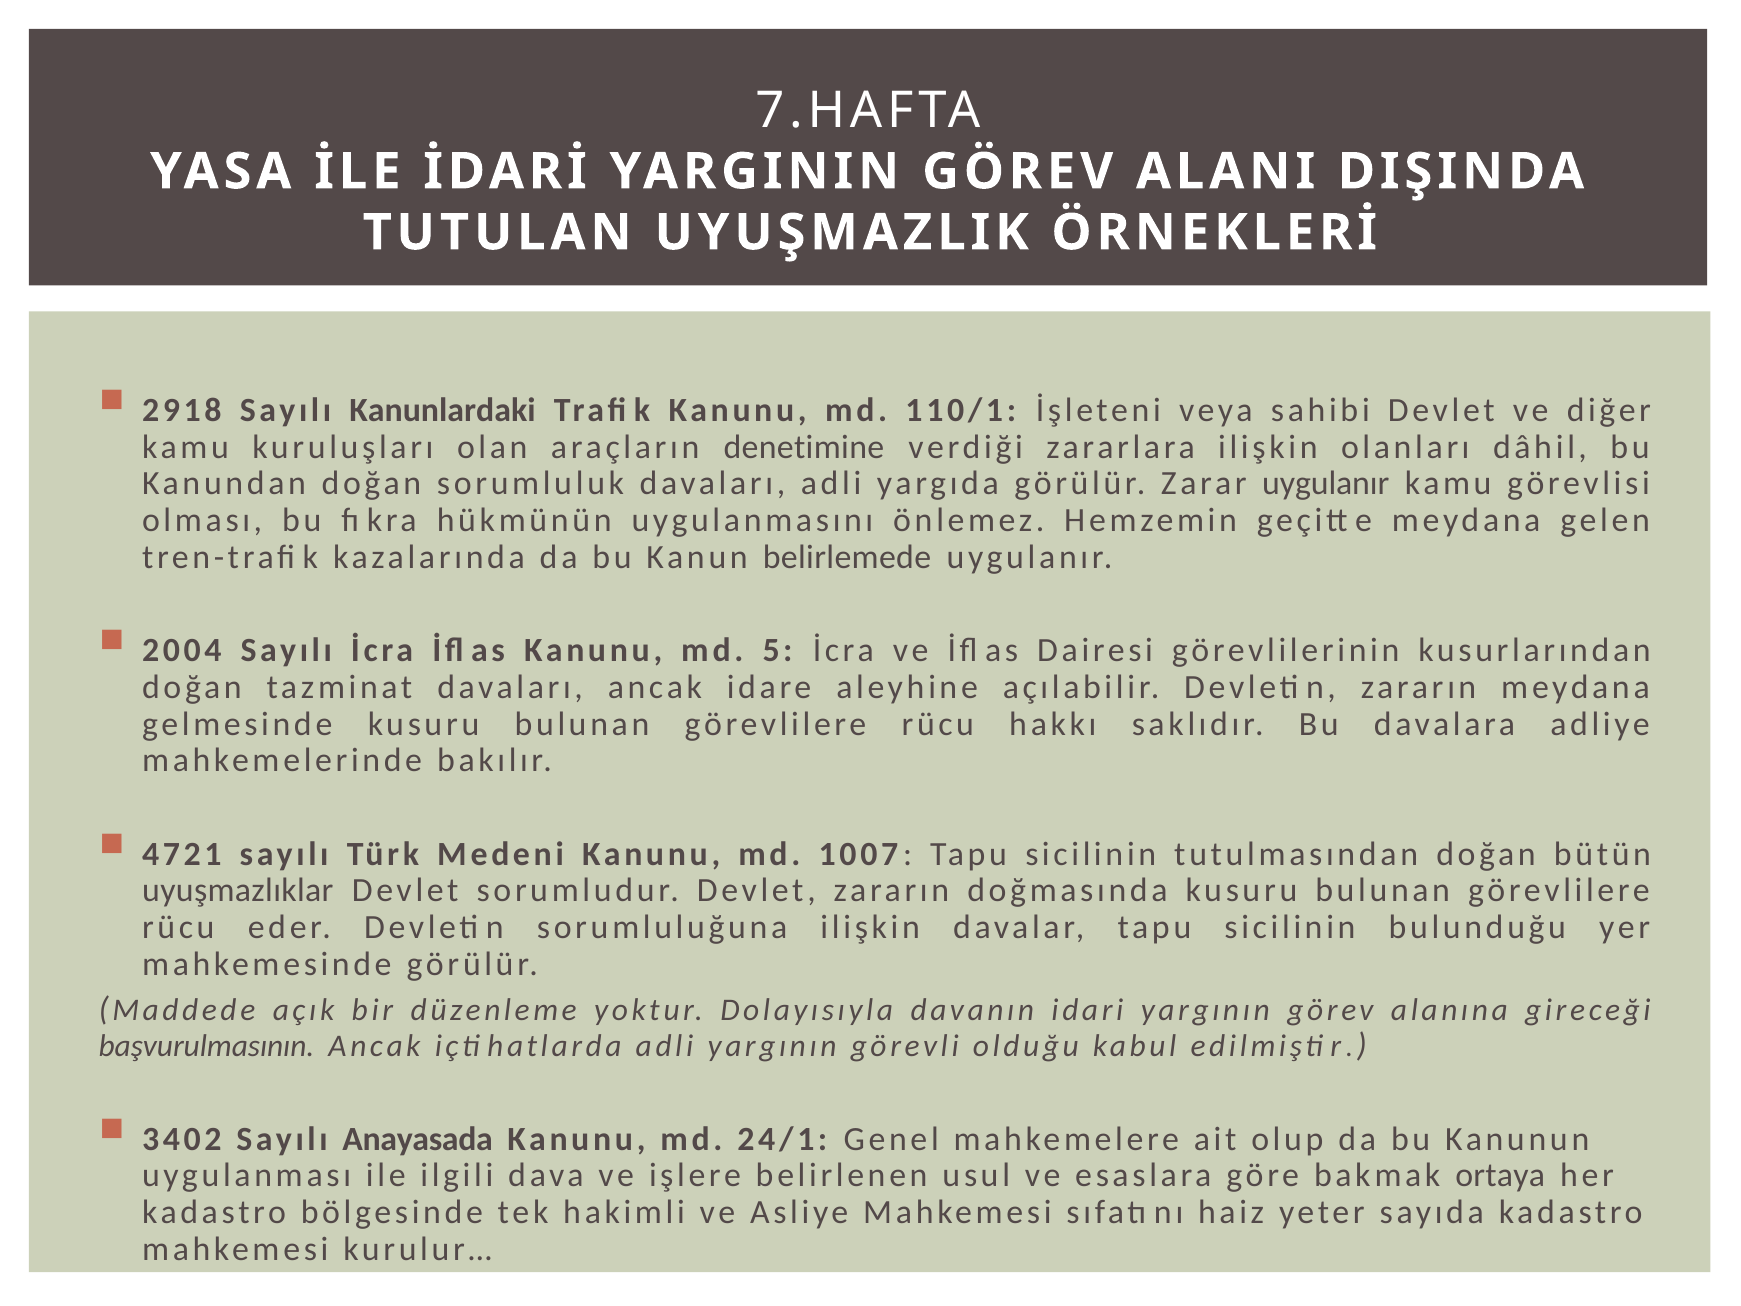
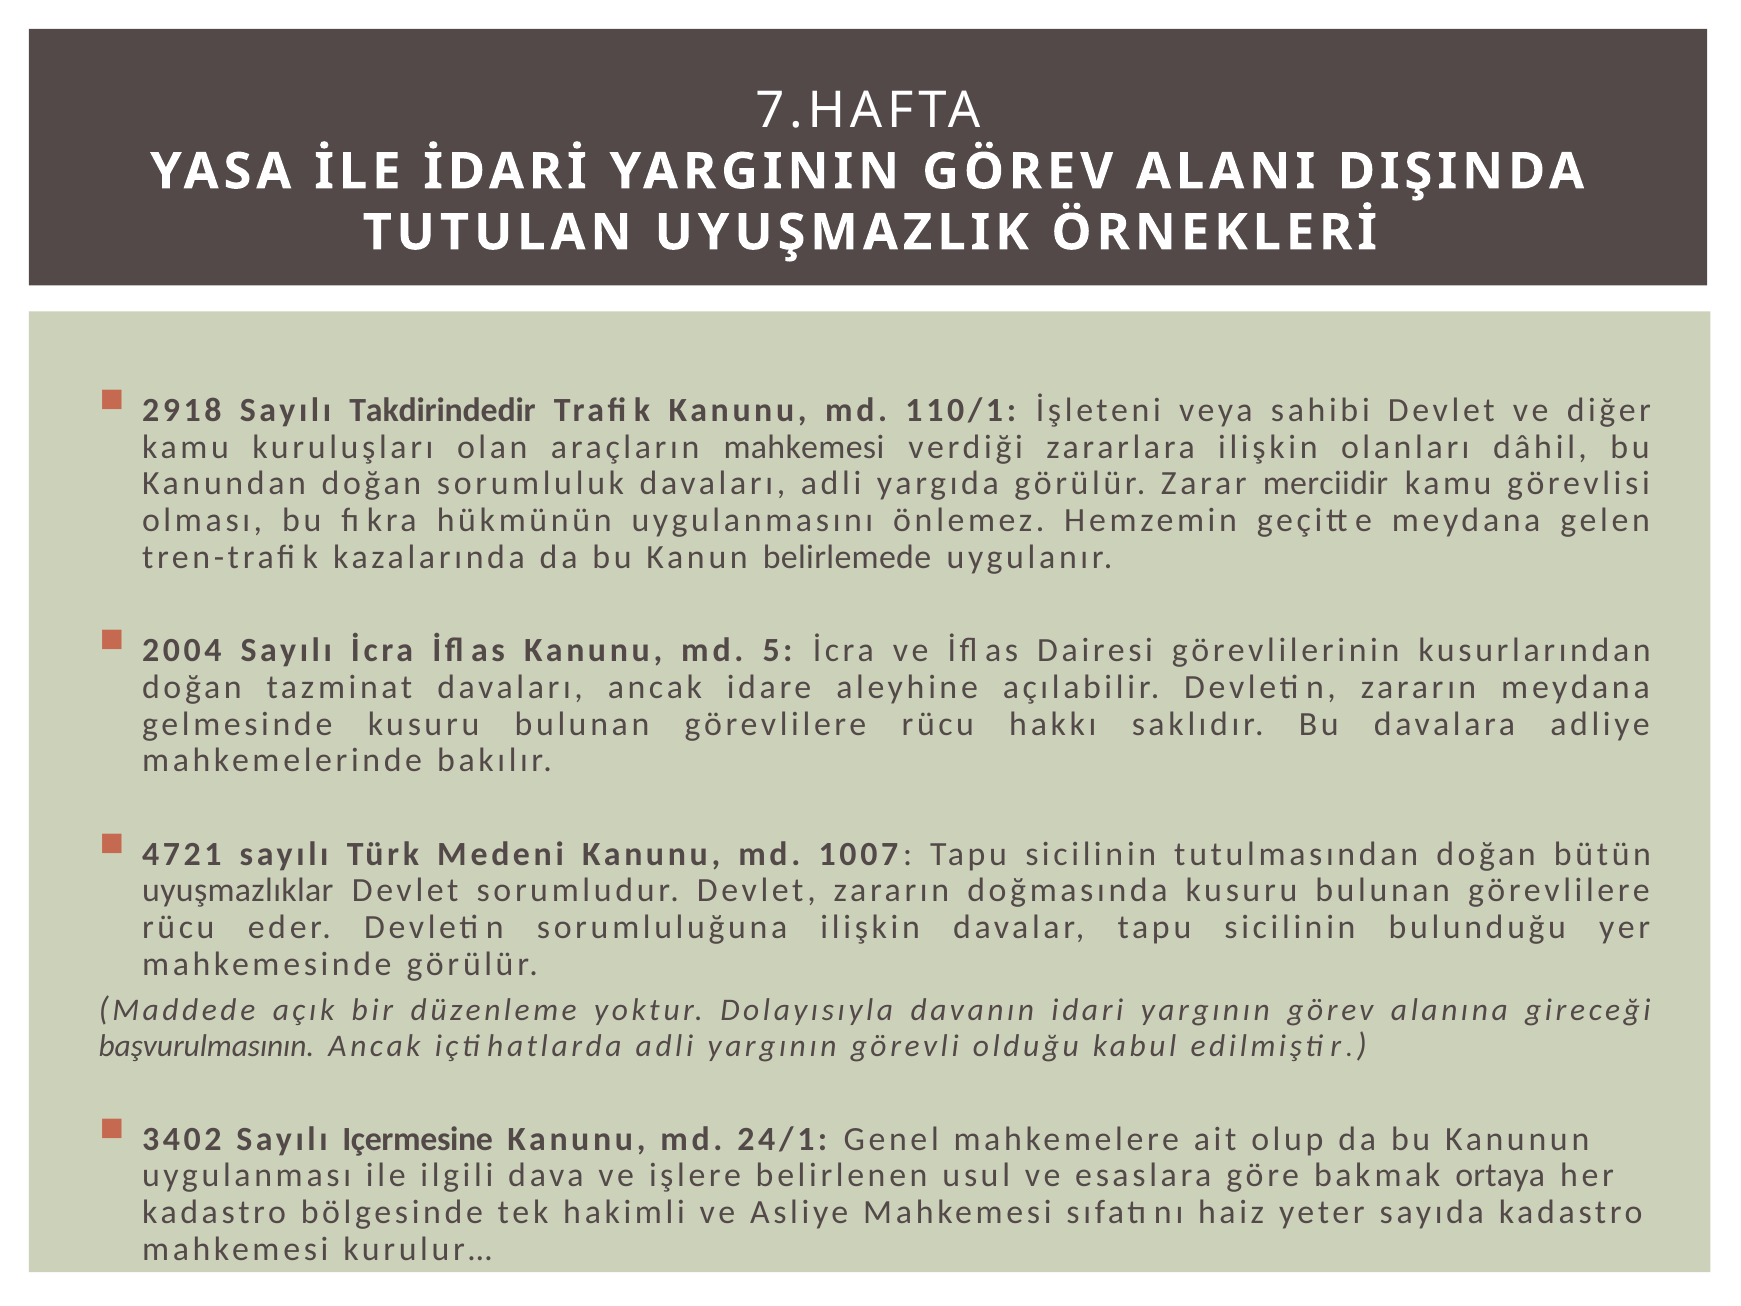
Kanunlardaki: Kanunlardaki -> Takdirindedir
araçların denetimine: denetimine -> mahkemesi
Zarar uygulanır: uygulanır -> merciidir
Anayasada: Anayasada -> Içermesine
